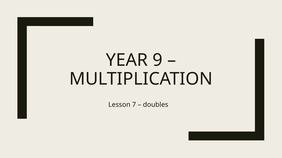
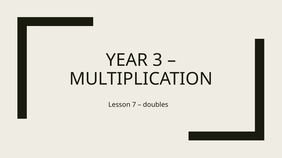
9: 9 -> 3
